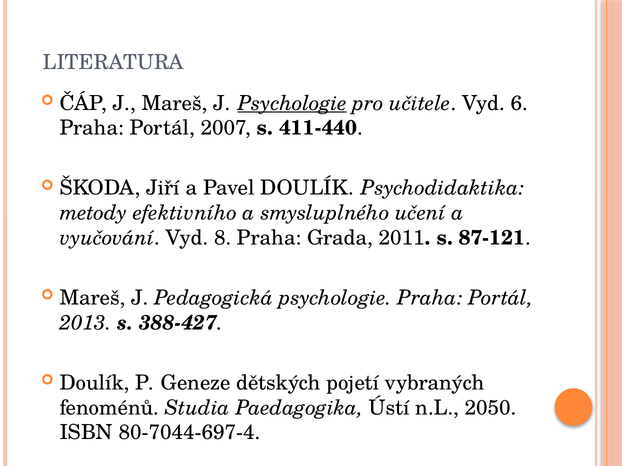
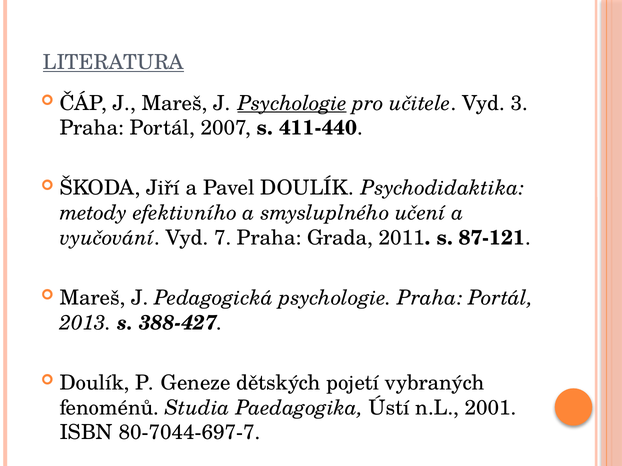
LITERATURA underline: none -> present
6: 6 -> 3
8: 8 -> 7
2050: 2050 -> 2001
80-7044-697-4: 80-7044-697-4 -> 80-7044-697-7
